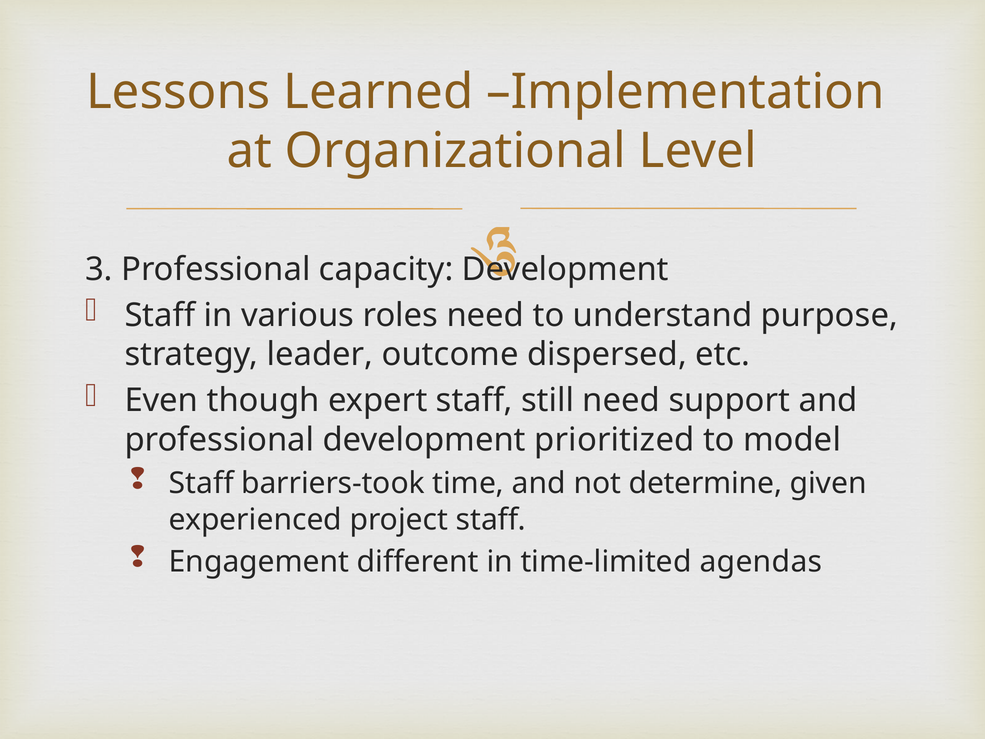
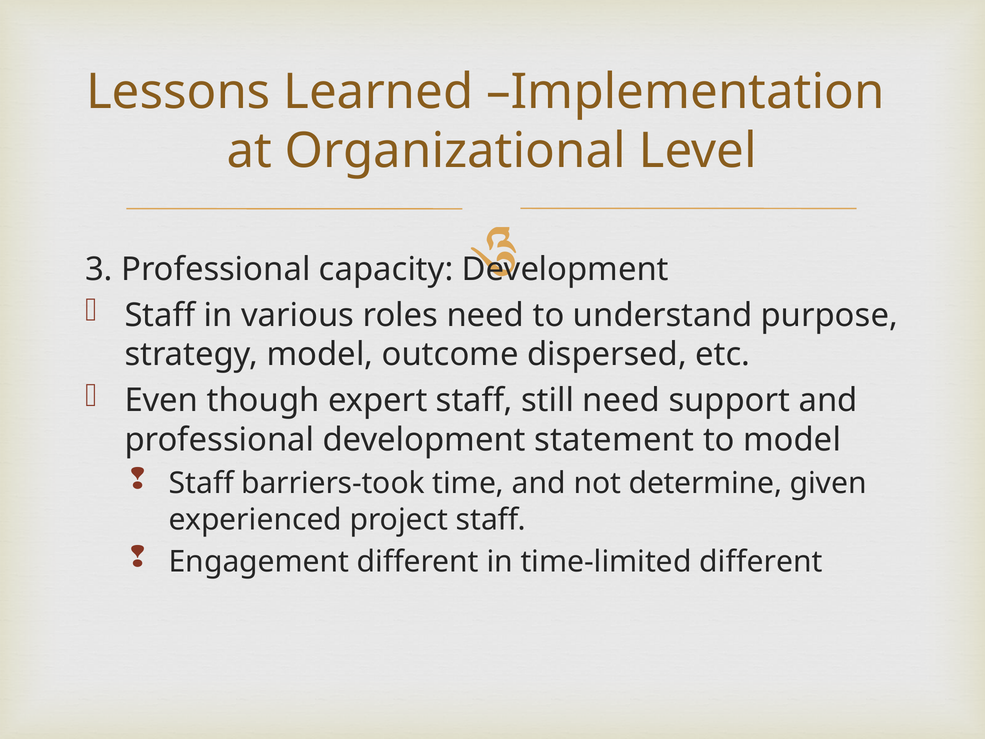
strategy leader: leader -> model
prioritized: prioritized -> statement
time-limited agendas: agendas -> different
